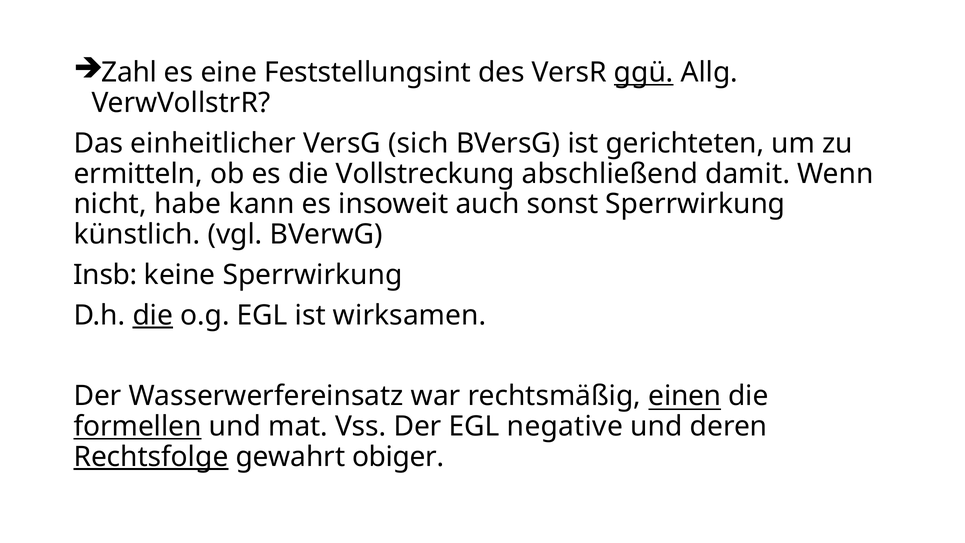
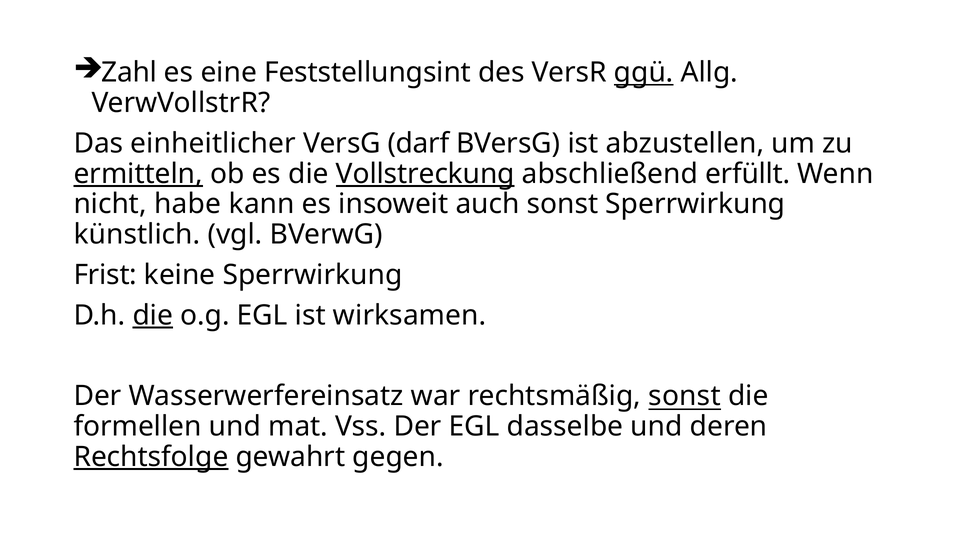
sich: sich -> darf
gerichteten: gerichteten -> abzustellen
ermitteln underline: none -> present
Vollstreckung underline: none -> present
damit: damit -> erfüllt
Insb: Insb -> Frist
rechtsmäßig einen: einen -> sonst
formellen underline: present -> none
negative: negative -> dasselbe
obiger: obiger -> gegen
